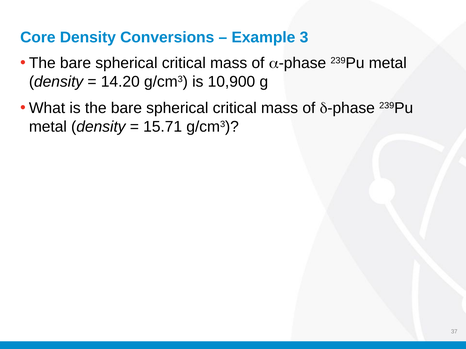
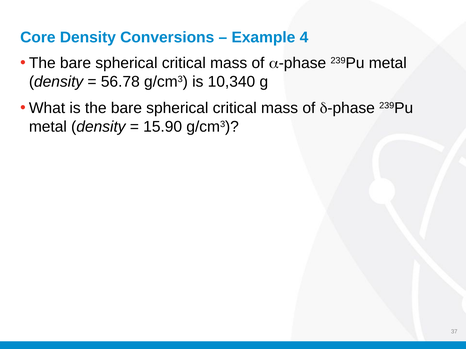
3: 3 -> 4
14.20: 14.20 -> 56.78
10,900: 10,900 -> 10,340
15.71: 15.71 -> 15.90
